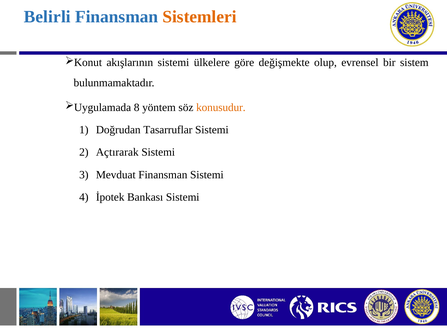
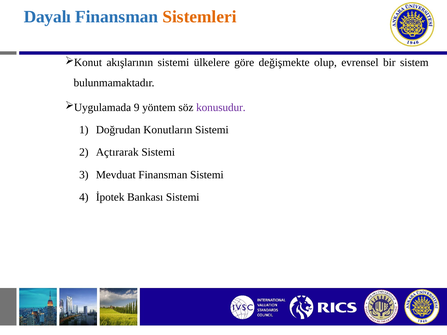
Belirli: Belirli -> Dayalı
8: 8 -> 9
konusudur colour: orange -> purple
Tasarruflar: Tasarruflar -> Konutların
